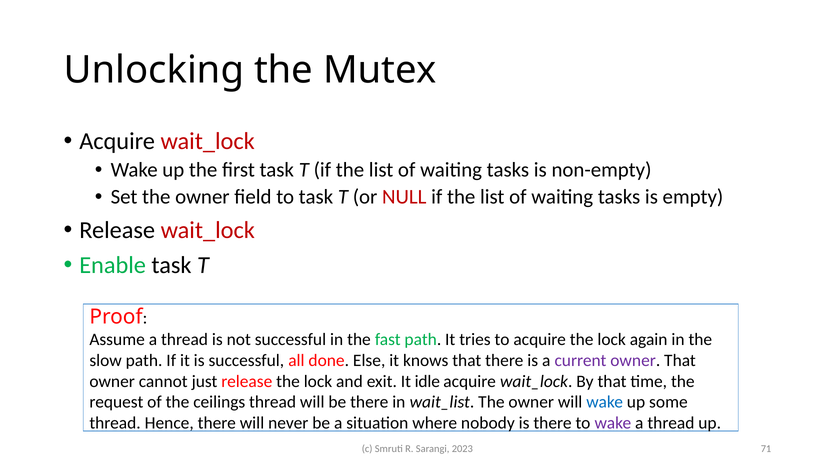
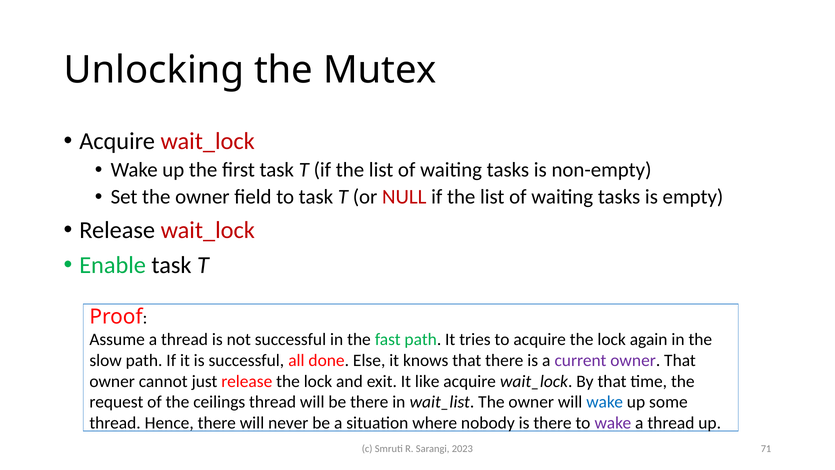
idle: idle -> like
